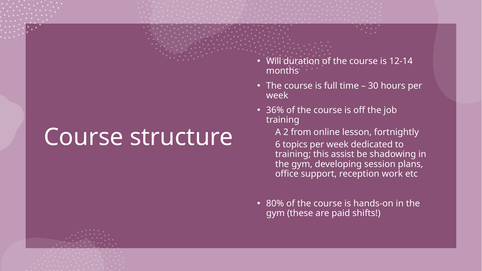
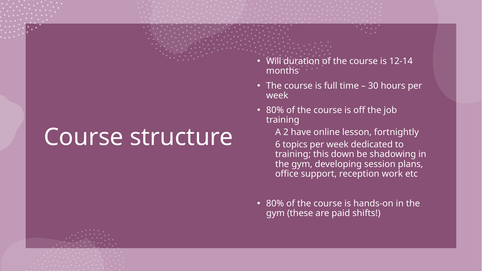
36% at (275, 110): 36% -> 80%
from: from -> have
assist: assist -> down
